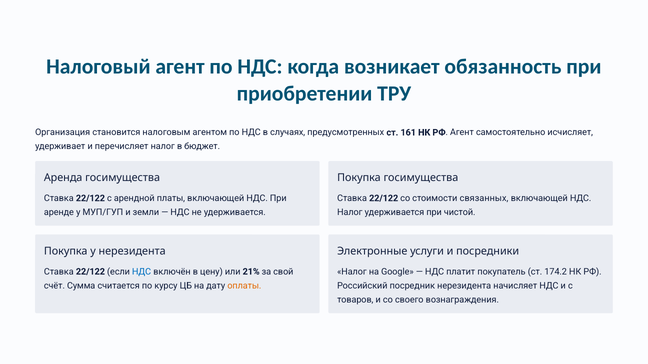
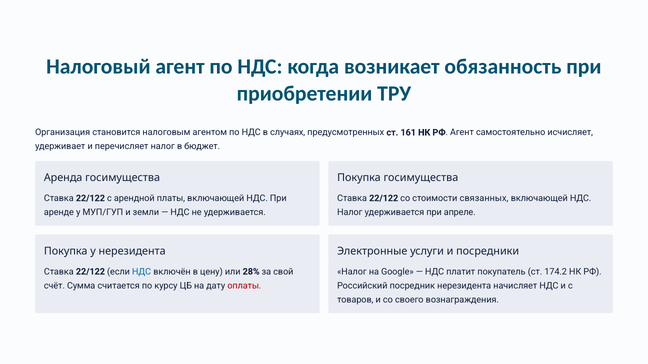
чистой: чистой -> апреле
21%: 21% -> 28%
оплаты colour: orange -> red
